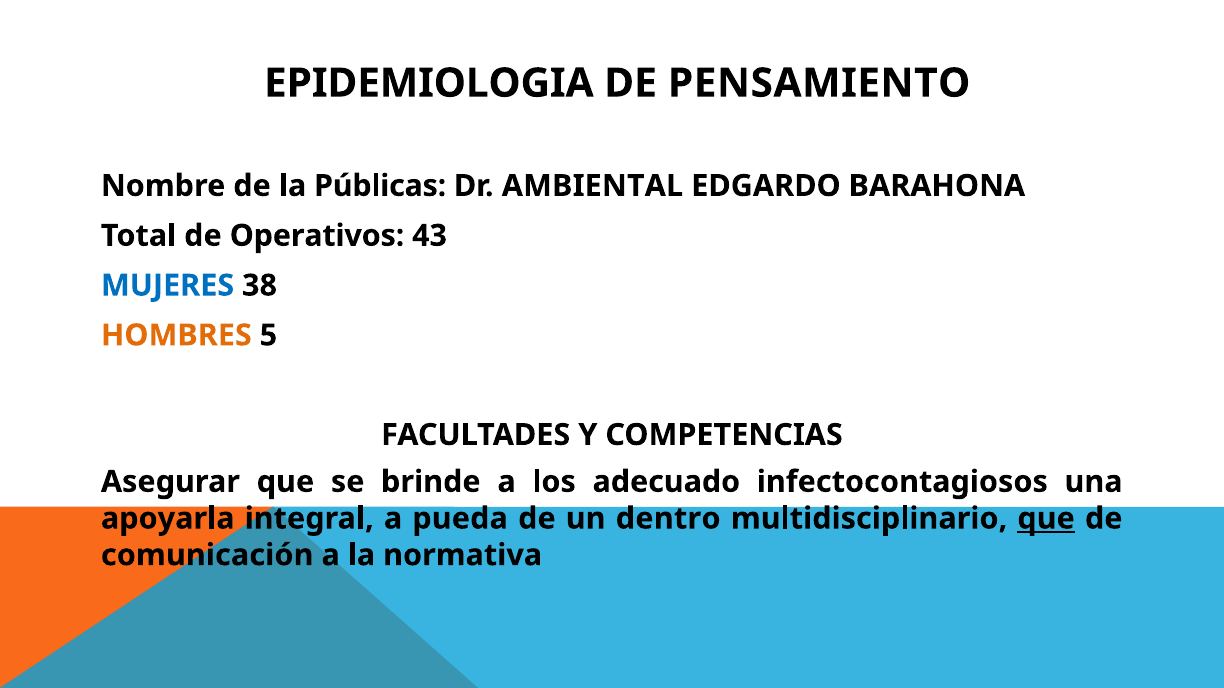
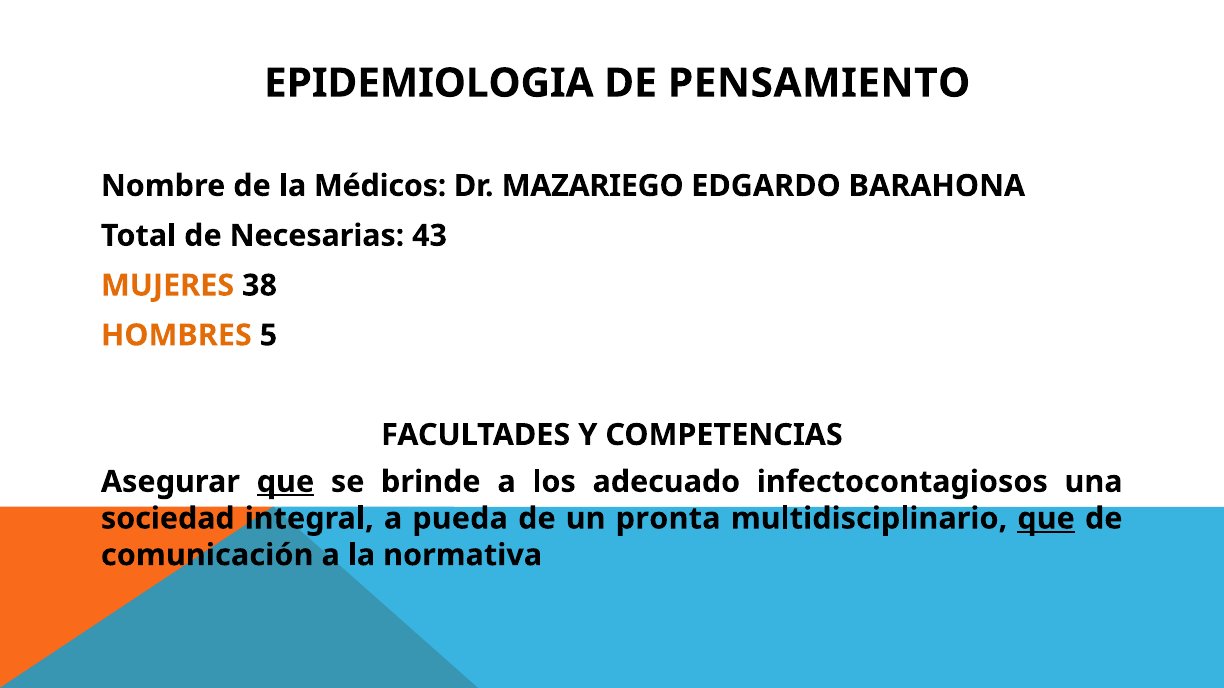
Públicas: Públicas -> Médicos
AMBIENTAL: AMBIENTAL -> MAZARIEGO
Operativos: Operativos -> Necesarias
MUJERES colour: blue -> orange
que at (285, 482) underline: none -> present
apoyarla: apoyarla -> sociedad
dentro: dentro -> pronta
